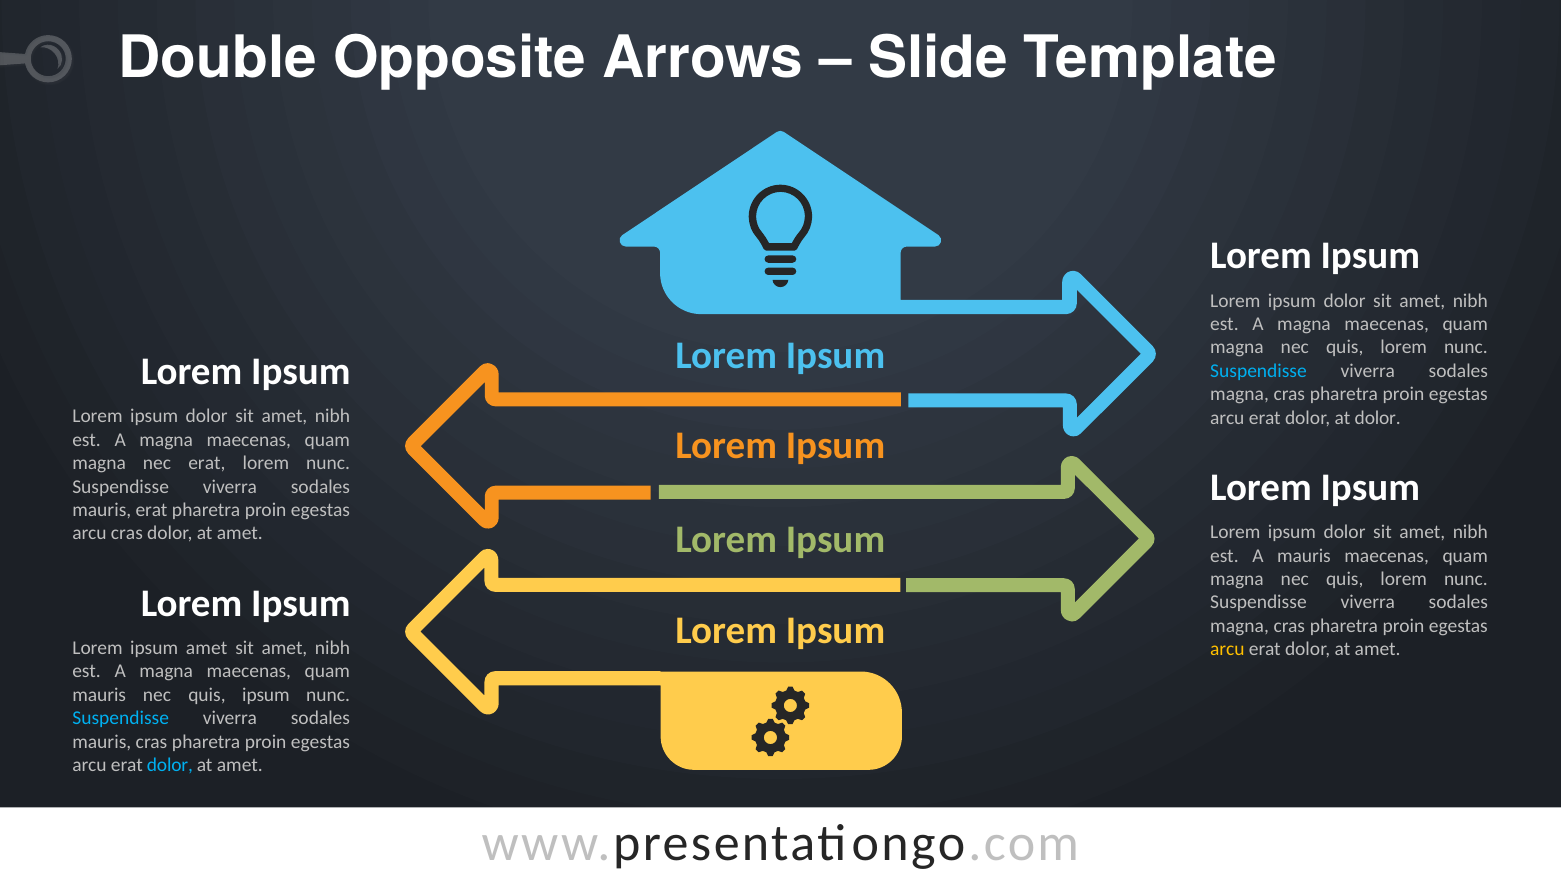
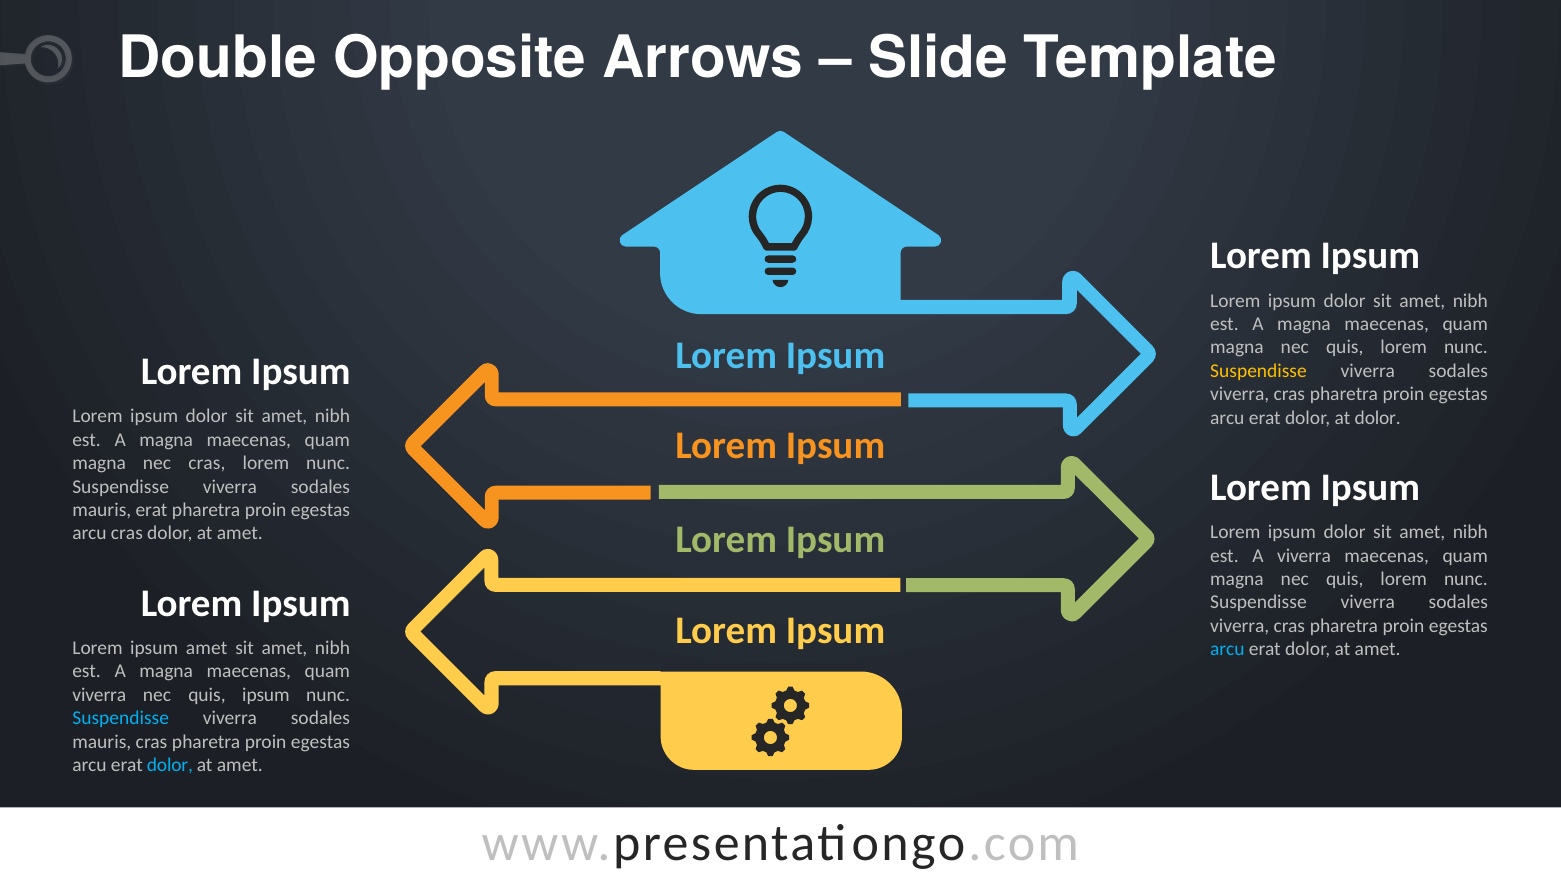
Suspendisse at (1259, 371) colour: light blue -> yellow
magna at (1240, 394): magna -> viverra
nec erat: erat -> cras
A mauris: mauris -> viverra
magna at (1240, 626): magna -> viverra
arcu at (1227, 649) colour: yellow -> light blue
mauris at (99, 695): mauris -> viverra
